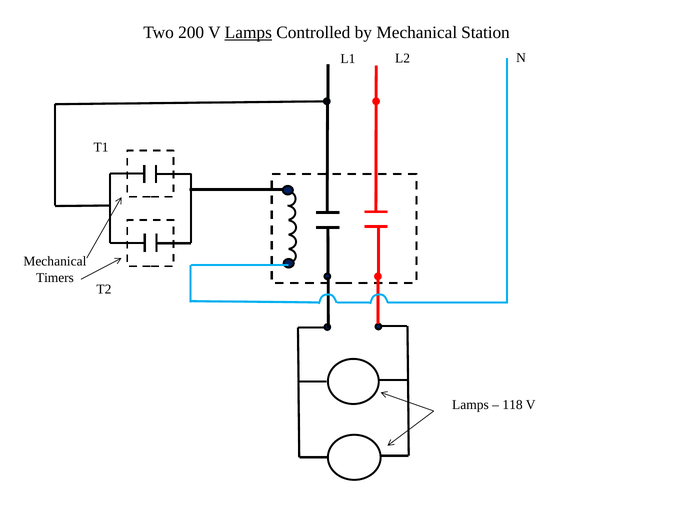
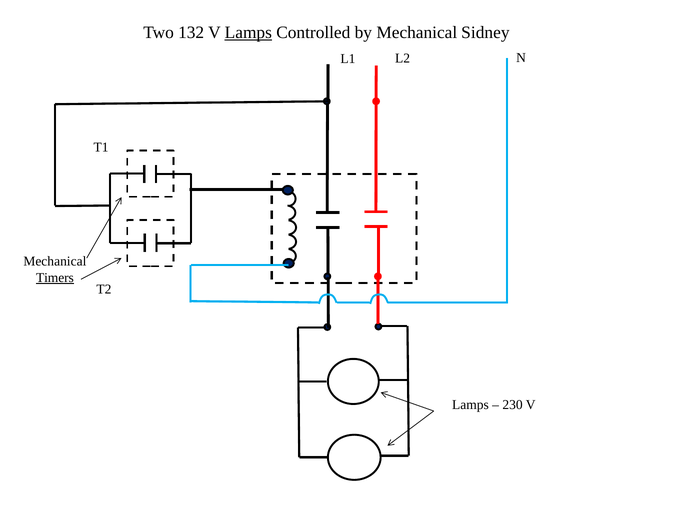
200: 200 -> 132
Station: Station -> Sidney
Timers underline: none -> present
118: 118 -> 230
